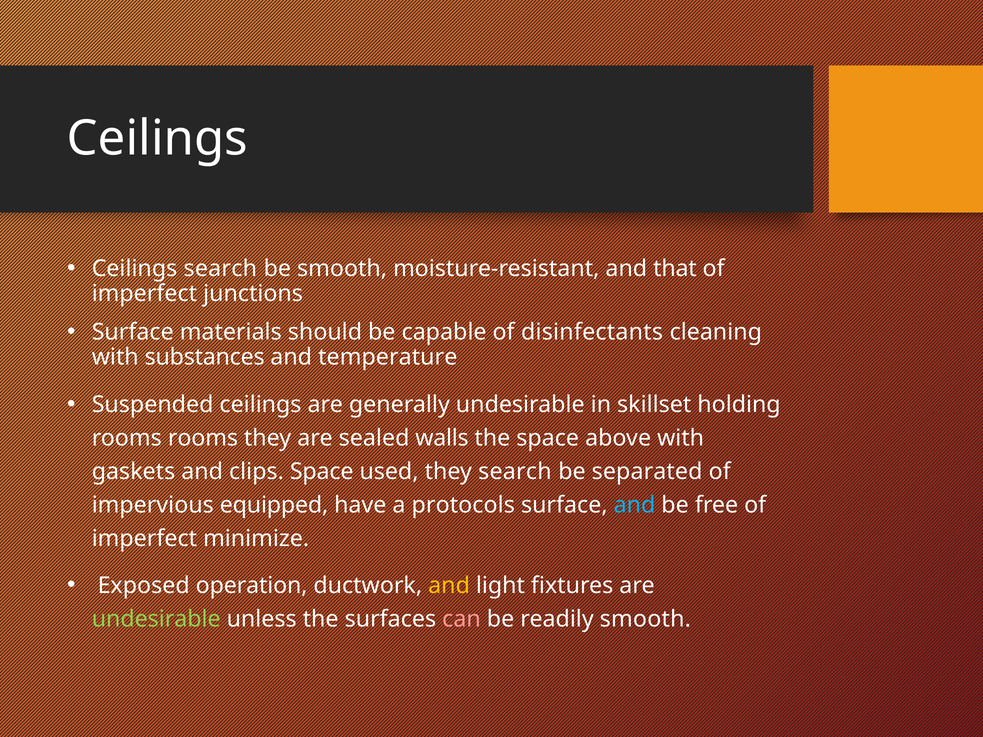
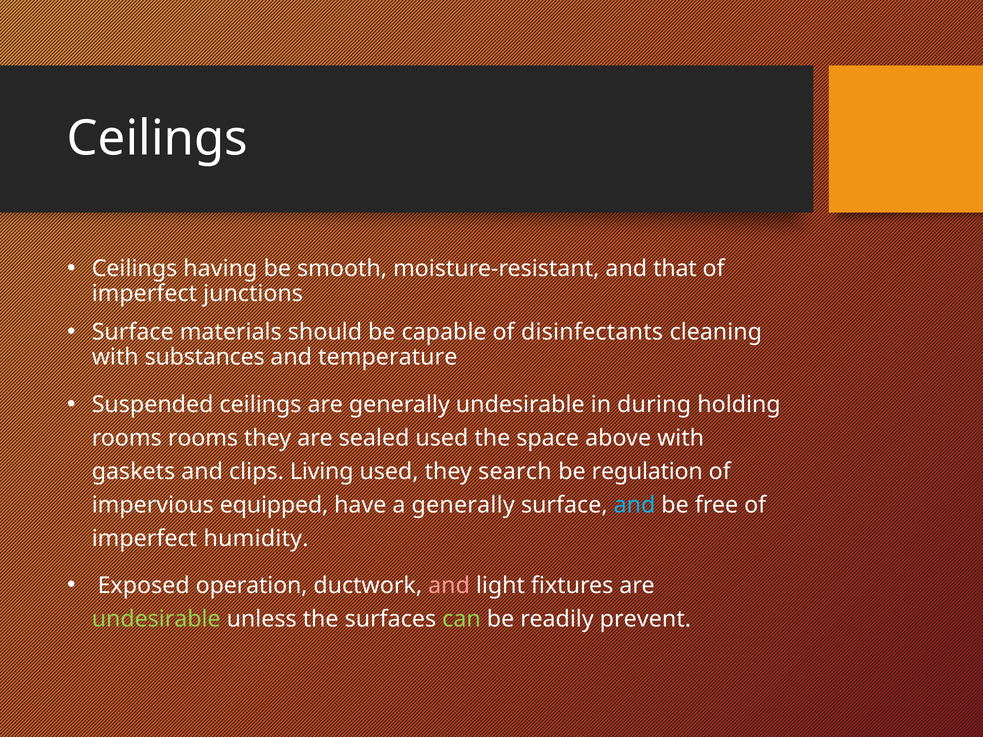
Ceilings search: search -> having
skillset: skillset -> during
sealed walls: walls -> used
clips Space: Space -> Living
separated: separated -> regulation
a protocols: protocols -> generally
minimize: minimize -> humidity
and at (449, 586) colour: yellow -> pink
can colour: pink -> light green
readily smooth: smooth -> prevent
